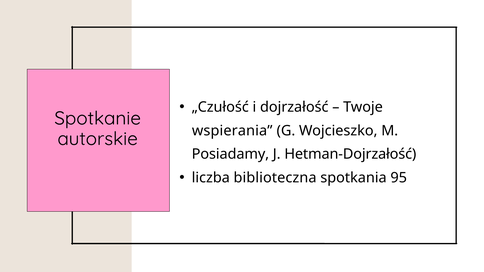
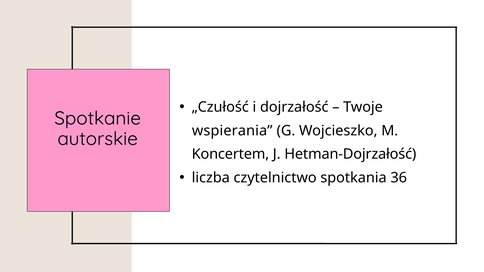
Posiadamy: Posiadamy -> Koncertem
biblioteczna: biblioteczna -> czytelnictwo
95: 95 -> 36
